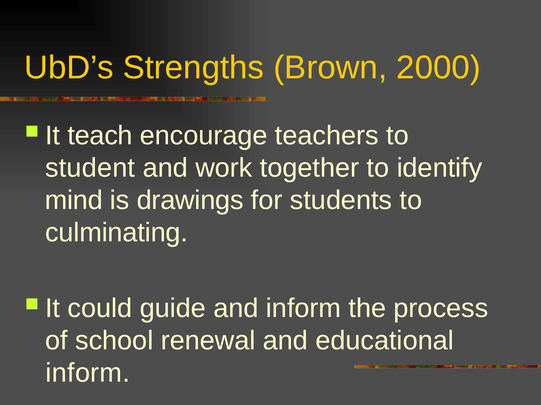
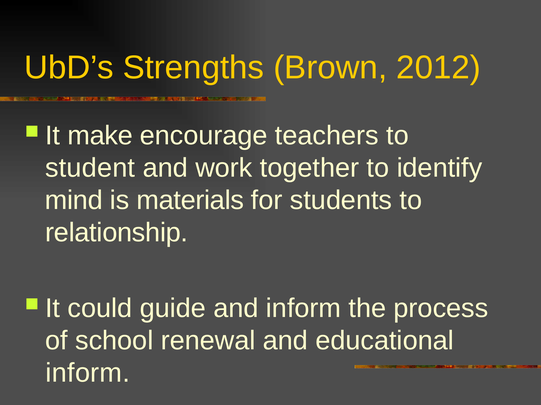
2000: 2000 -> 2012
teach: teach -> make
drawings: drawings -> materials
culminating: culminating -> relationship
